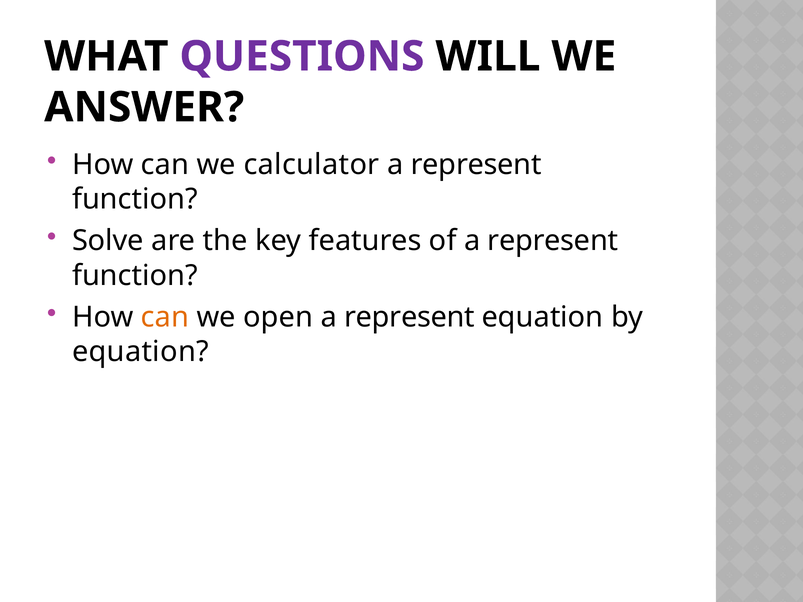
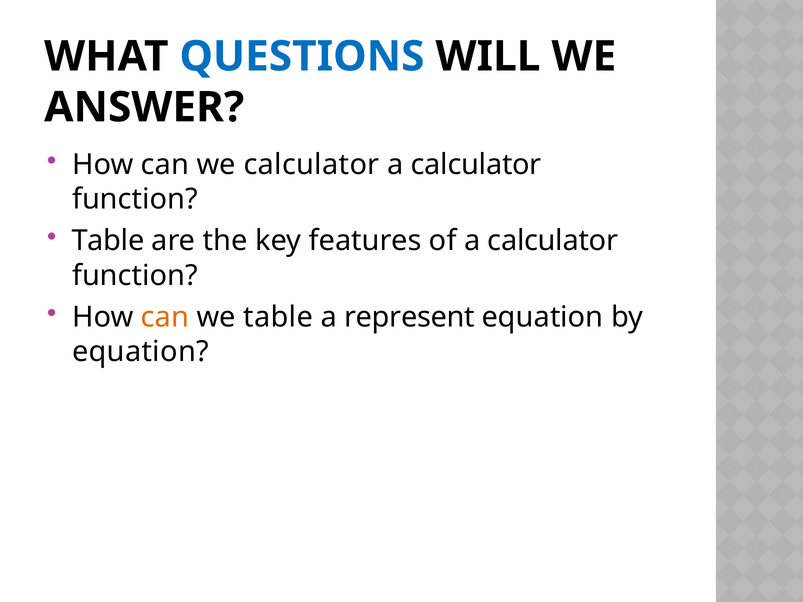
QUESTIONS colour: purple -> blue
represent at (476, 165): represent -> calculator
Solve at (108, 241): Solve -> Table
of a represent: represent -> calculator
we open: open -> table
